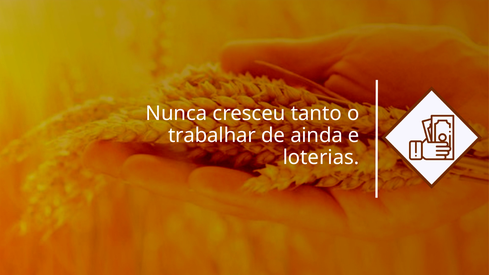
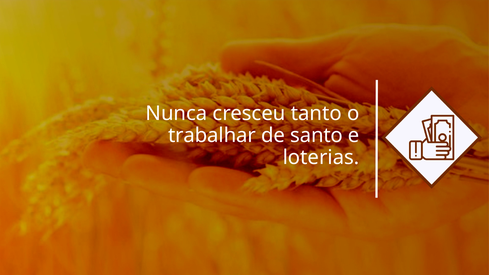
ainda: ainda -> santo
